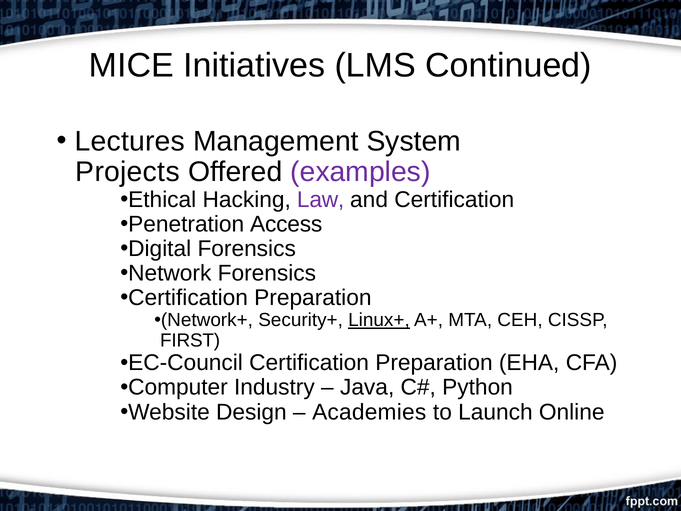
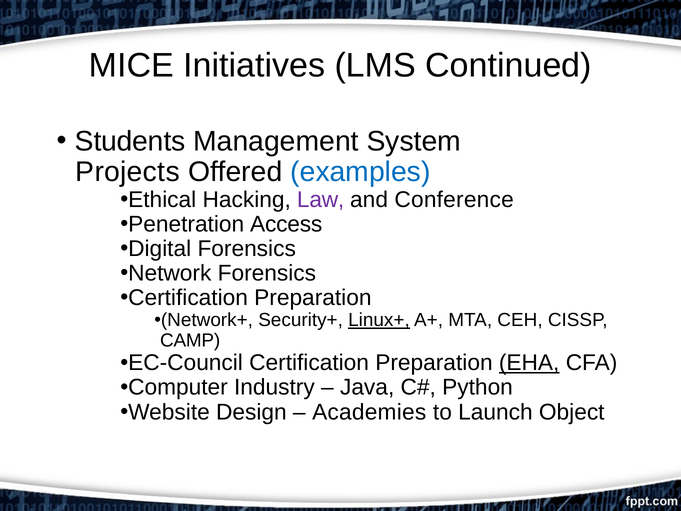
Lectures: Lectures -> Students
examples colour: purple -> blue
and Certification: Certification -> Conference
FIRST: FIRST -> CAMP
EHA underline: none -> present
Online: Online -> Object
